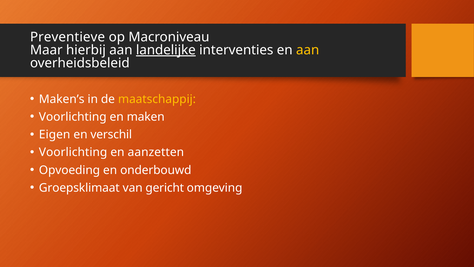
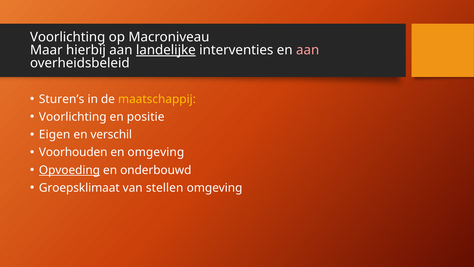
Preventieve at (68, 37): Preventieve -> Voorlichting
aan at (308, 50) colour: yellow -> pink
Maken’s: Maken’s -> Sturen’s
maken: maken -> positie
Voorlichting at (73, 152): Voorlichting -> Voorhouden
en aanzetten: aanzetten -> omgeving
Opvoeding underline: none -> present
gericht: gericht -> stellen
